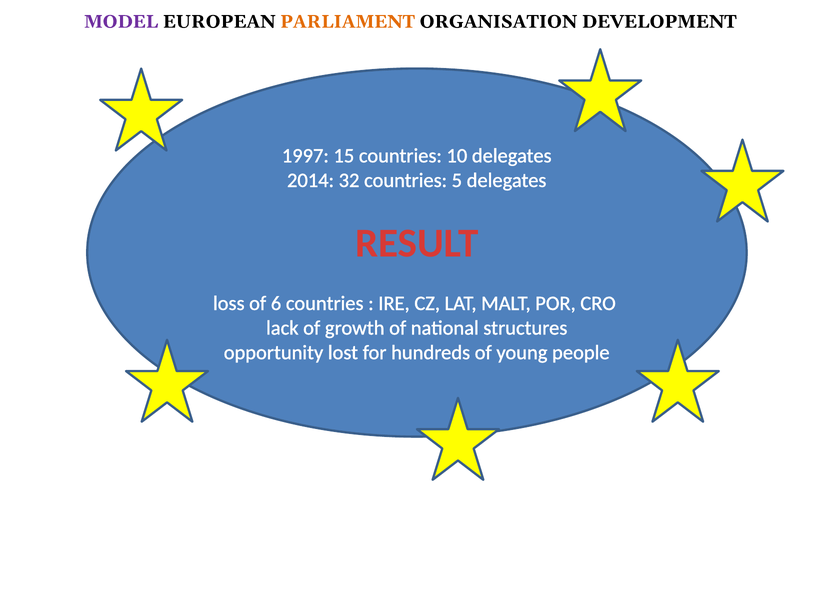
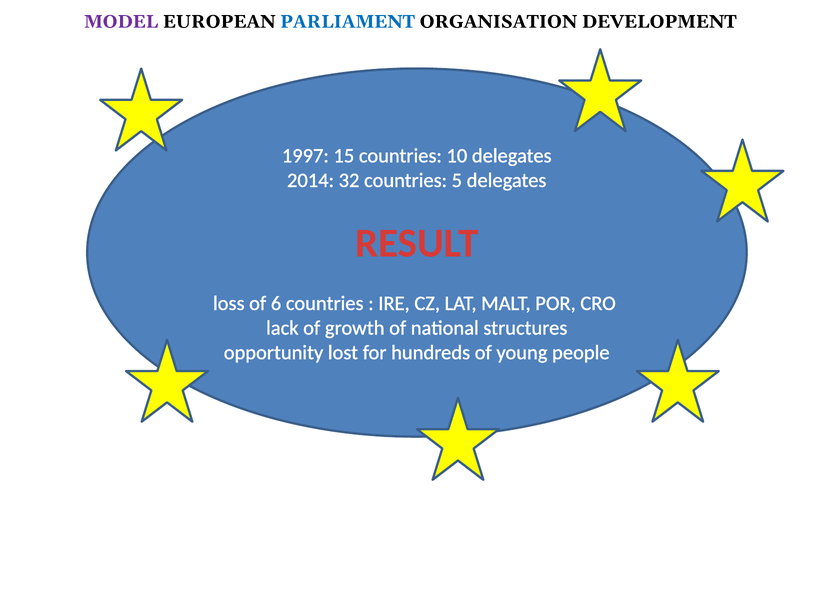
PARLIAMENT colour: orange -> blue
